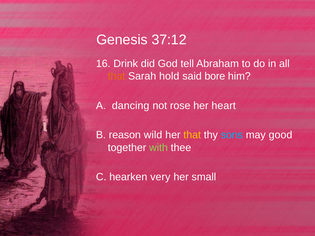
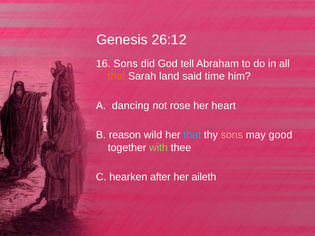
37:12: 37:12 -> 26:12
16 Drink: Drink -> Sons
hold: hold -> land
bore: bore -> time
that at (192, 135) colour: yellow -> light blue
sons at (232, 135) colour: light blue -> pink
very: very -> after
small: small -> aileth
